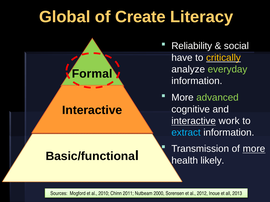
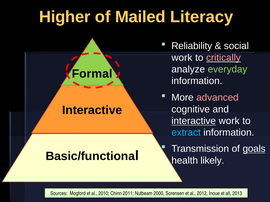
Global: Global -> Higher
Create: Create -> Mailed
have at (182, 58): have -> work
critically colour: yellow -> pink
advanced colour: light green -> pink
of more: more -> goals
